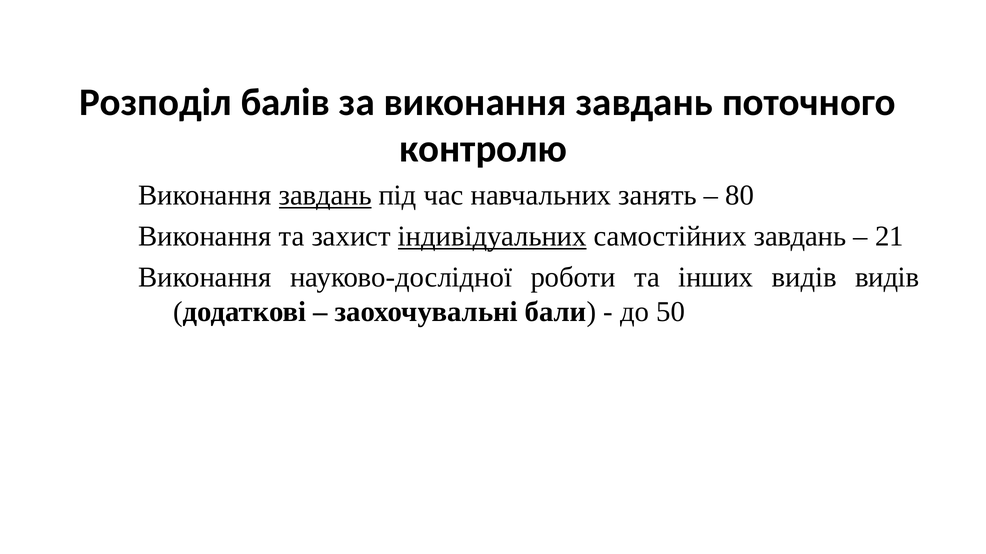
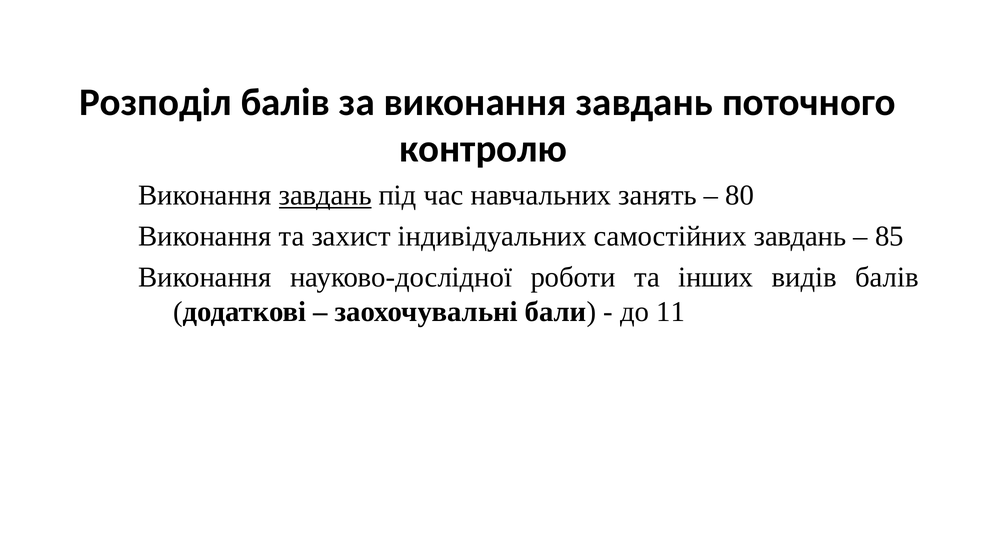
індивідуальних underline: present -> none
21: 21 -> 85
видів видів: видів -> балів
50: 50 -> 11
